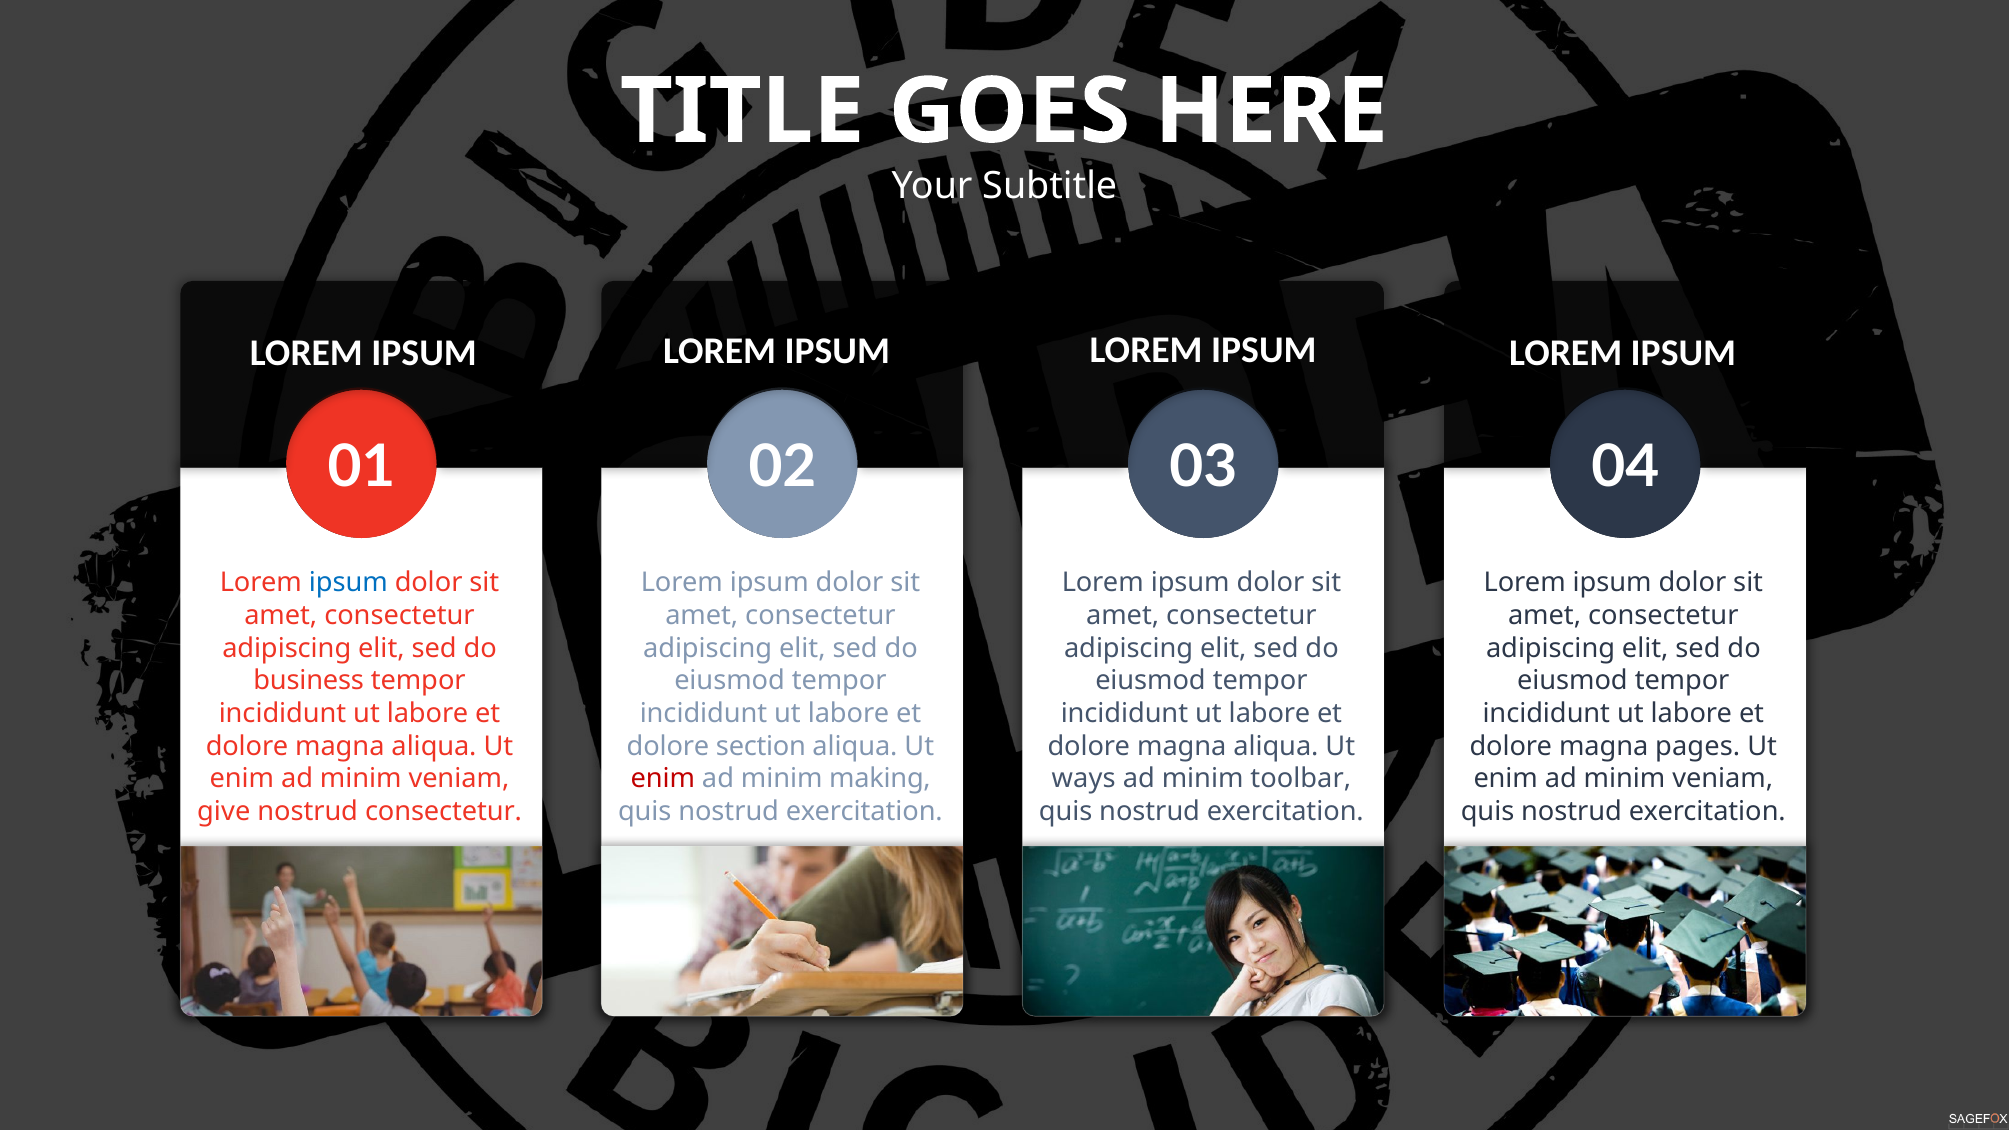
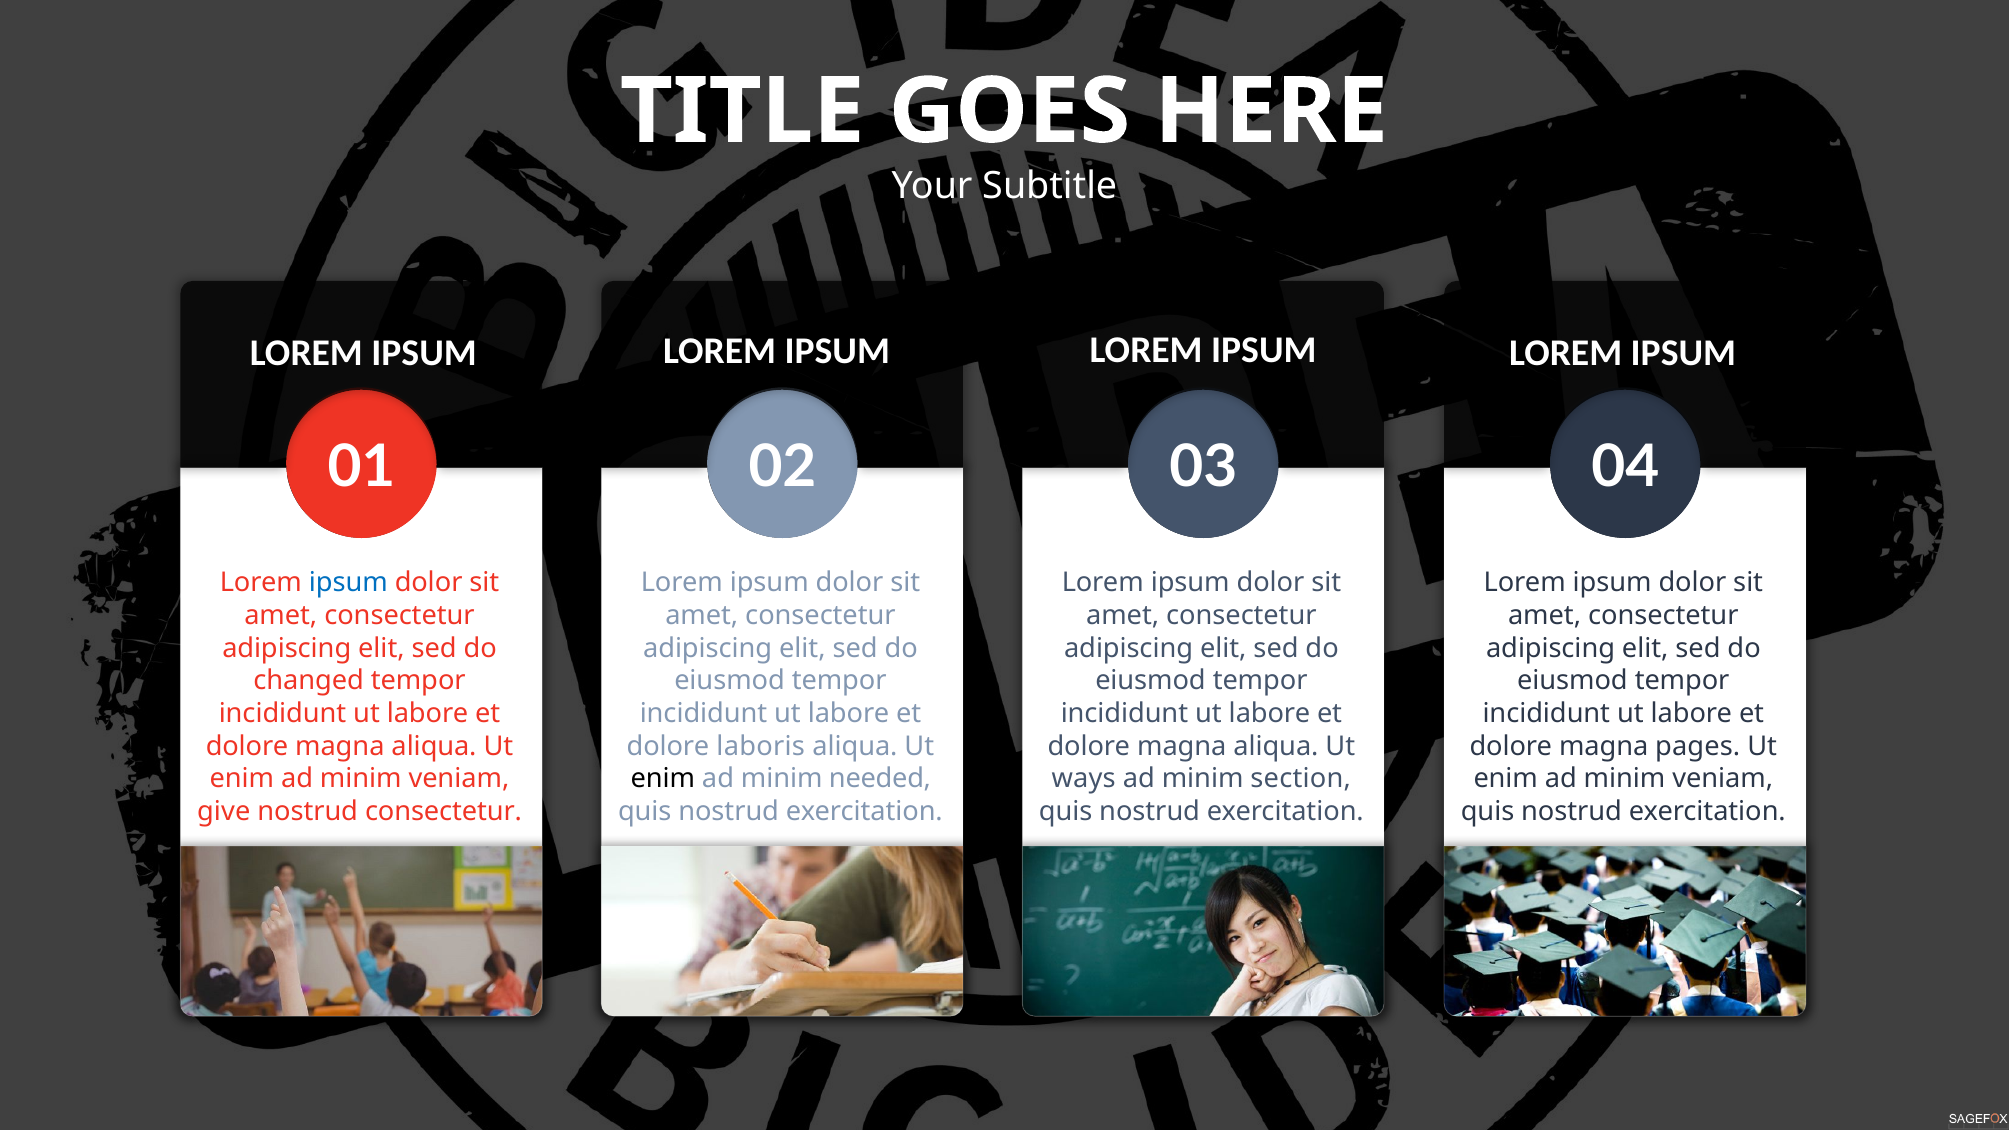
business: business -> changed
section: section -> laboris
enim at (663, 779) colour: red -> black
making: making -> needed
toolbar: toolbar -> section
